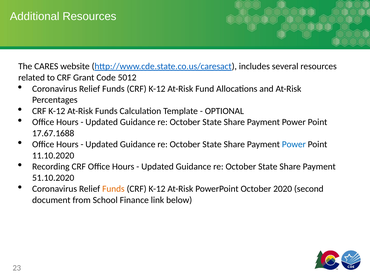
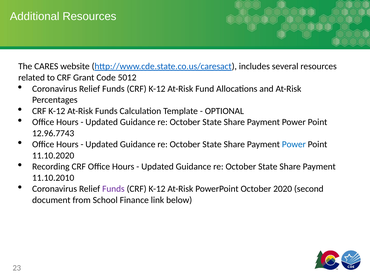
17.67.1688: 17.67.1688 -> 12.96.7743
51.10.2020: 51.10.2020 -> 11.10.2010
Funds at (113, 188) colour: orange -> purple
